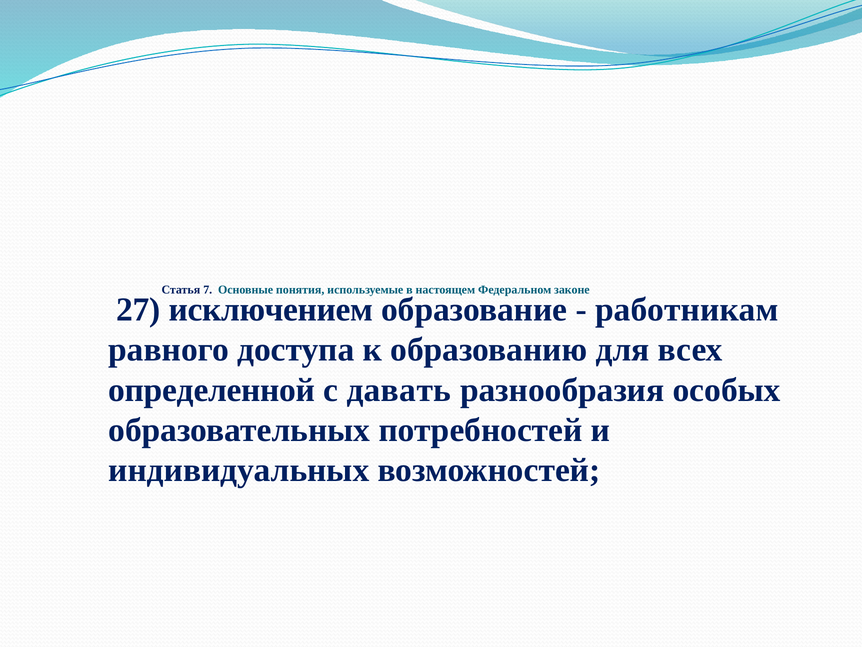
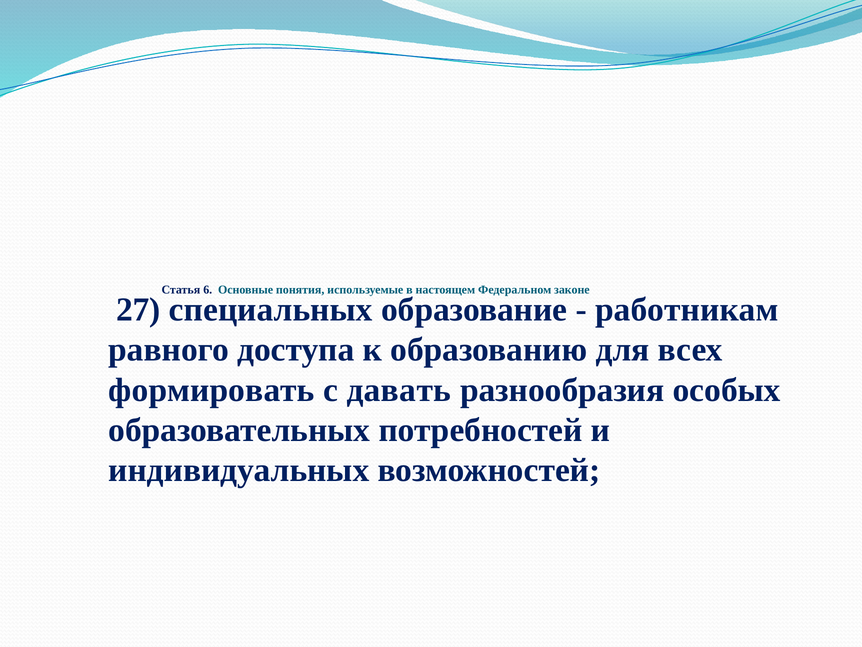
7: 7 -> 6
исключением: исключением -> специальных
определенной: определенной -> формировать
